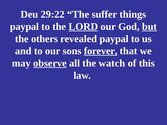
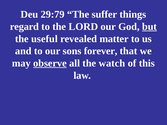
29:22: 29:22 -> 29:79
paypal at (24, 27): paypal -> regard
LORD underline: present -> none
others: others -> useful
revealed paypal: paypal -> matter
forever underline: present -> none
